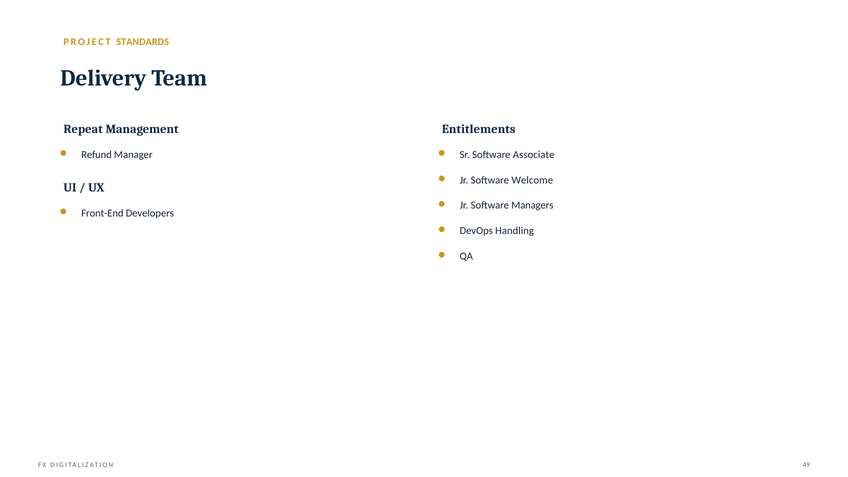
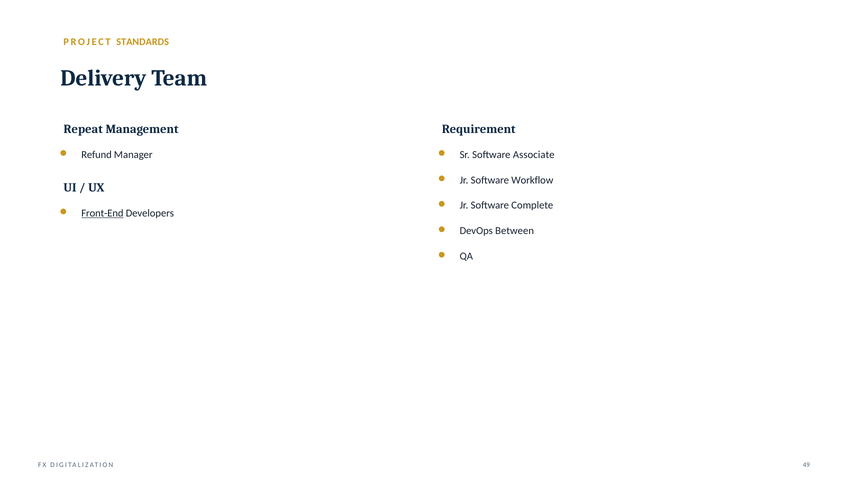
Entitlements: Entitlements -> Requirement
Welcome: Welcome -> Workflow
Managers: Managers -> Complete
Front-End underline: none -> present
Handling: Handling -> Between
